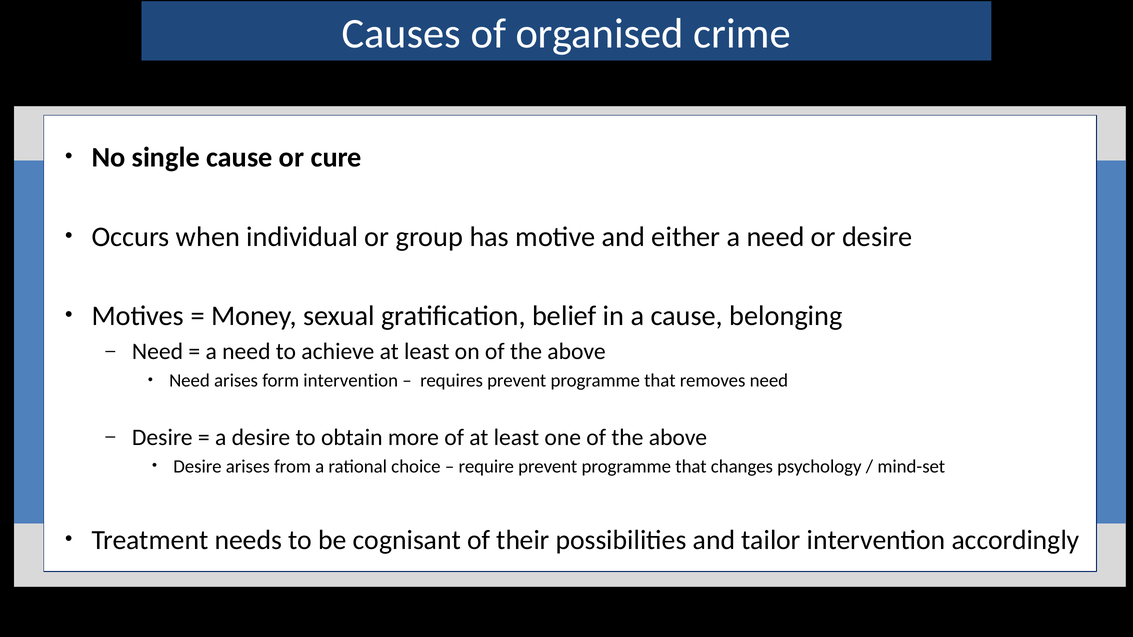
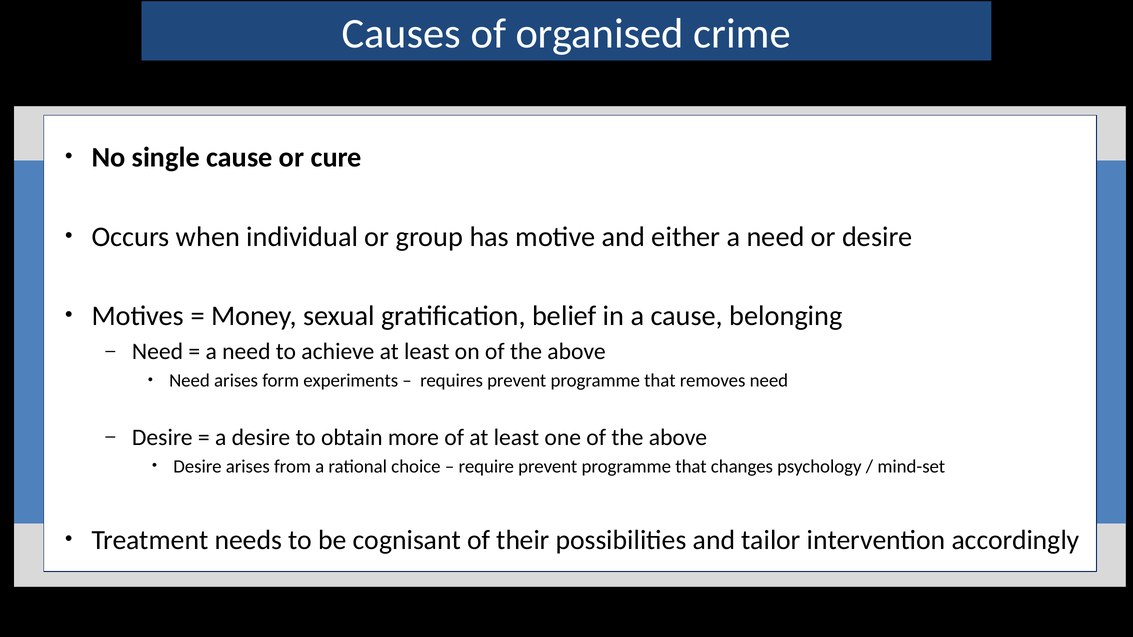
form intervention: intervention -> experiments
